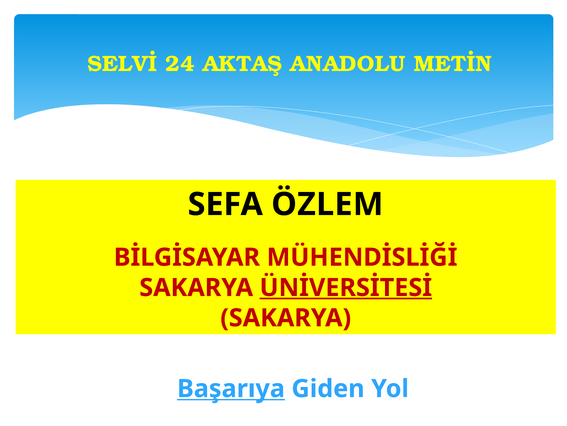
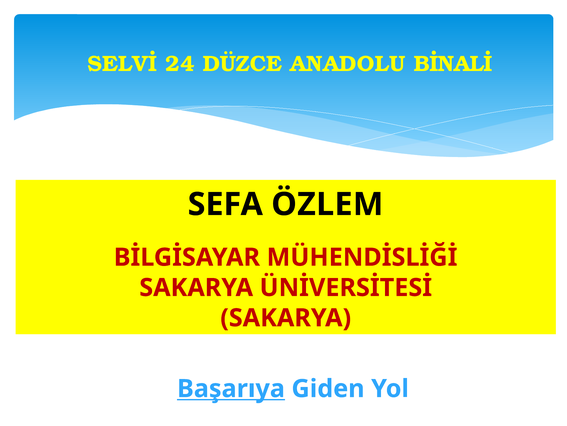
AKTAŞ: AKTAŞ -> DÜZCE
METİN: METİN -> BİNALİ
ÜNİVERSİTESİ underline: present -> none
